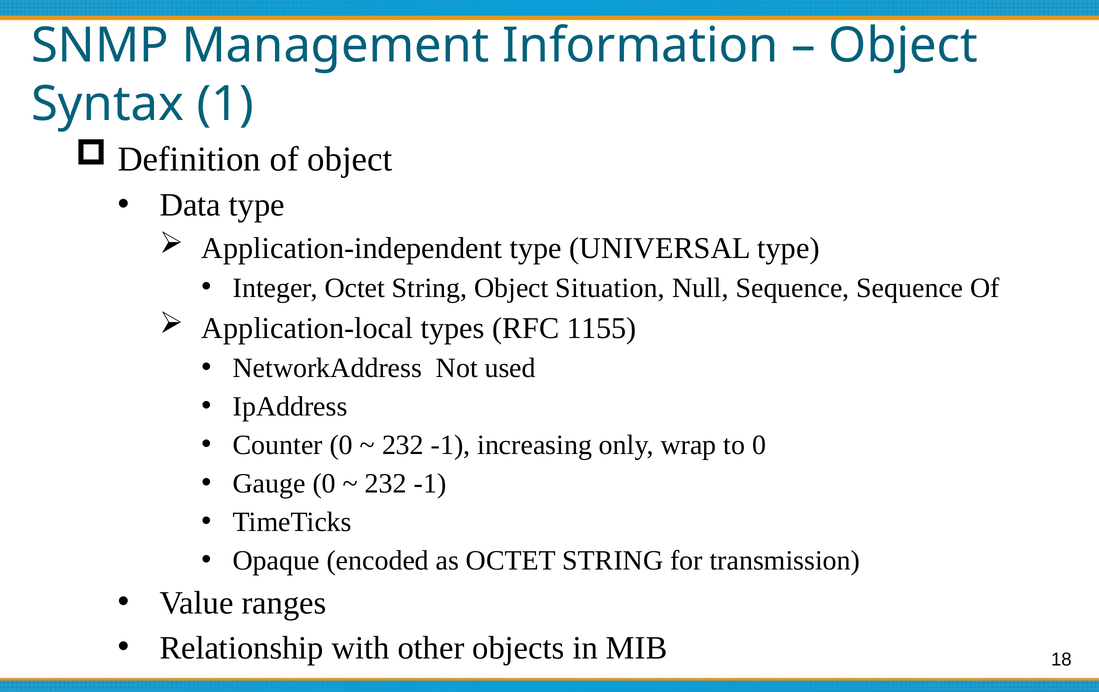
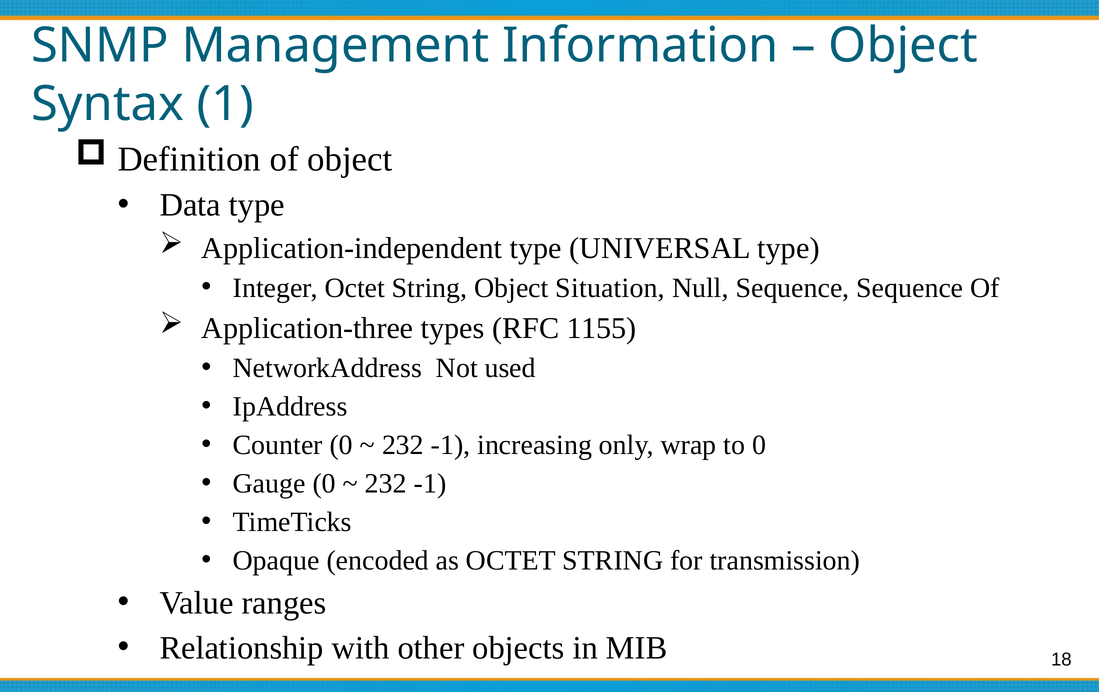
Application-local: Application-local -> Application-three
